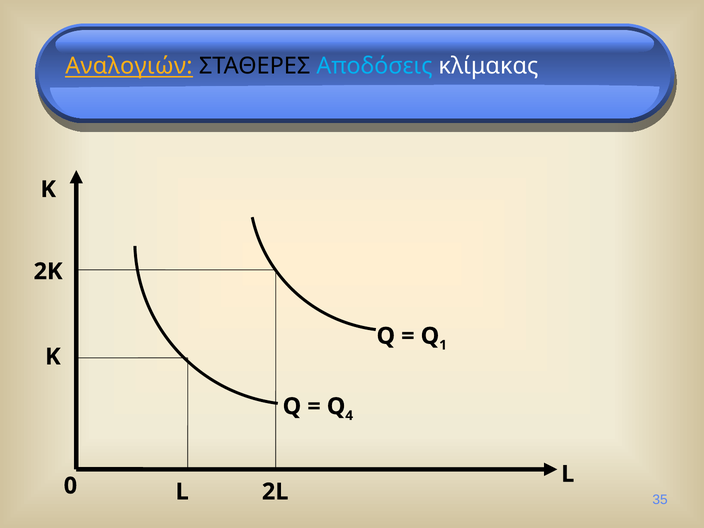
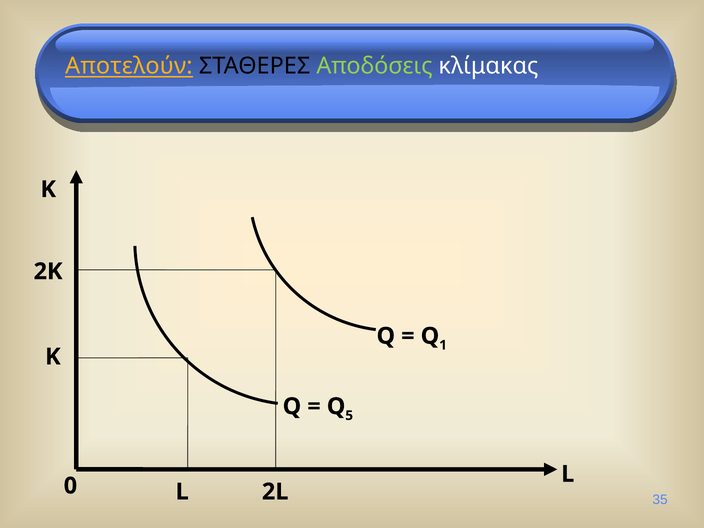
Αναλογιών: Αναλογιών -> Αποτελούν
Αποδόσεις colour: light blue -> light green
4: 4 -> 5
